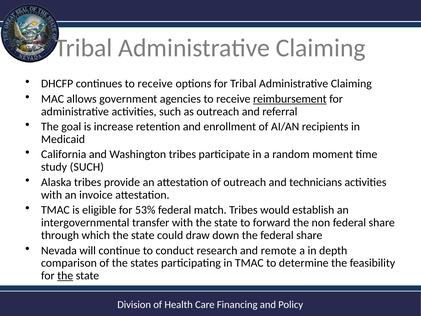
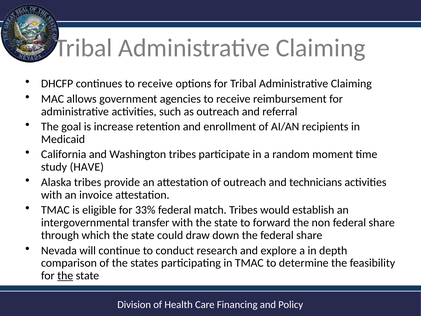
reimbursement underline: present -> none
study SUCH: SUCH -> HAVE
53%: 53% -> 33%
remote: remote -> explore
